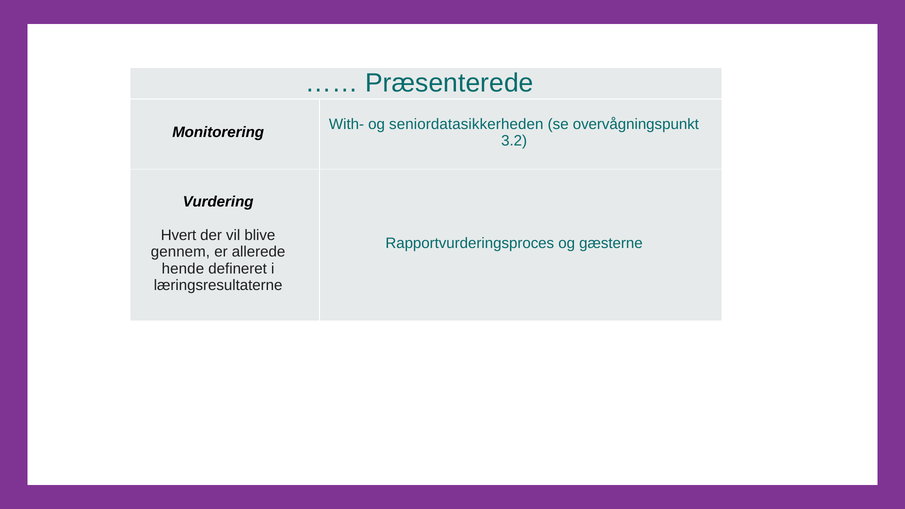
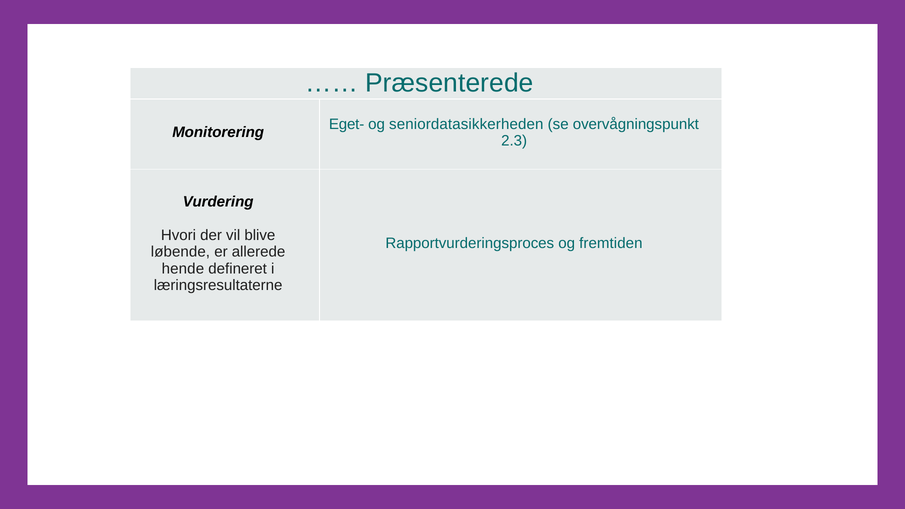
With-: With- -> Eget-
3.2: 3.2 -> 2.3
Hvert: Hvert -> Hvori
gæsterne: gæsterne -> fremtiden
gennem: gennem -> løbende
